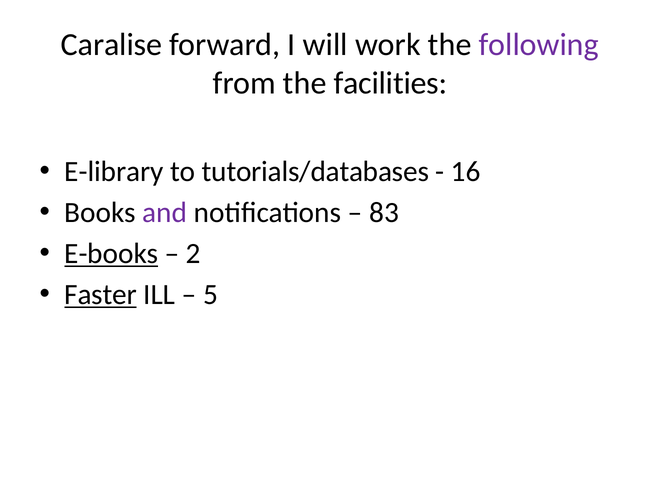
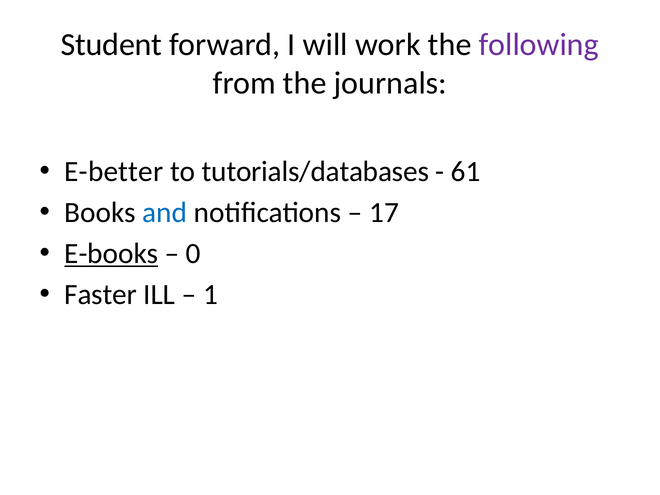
Caralise: Caralise -> Student
facilities: facilities -> journals
E-library: E-library -> E-better
16: 16 -> 61
and colour: purple -> blue
83: 83 -> 17
2: 2 -> 0
Faster underline: present -> none
5: 5 -> 1
